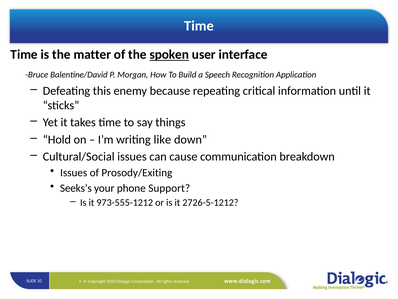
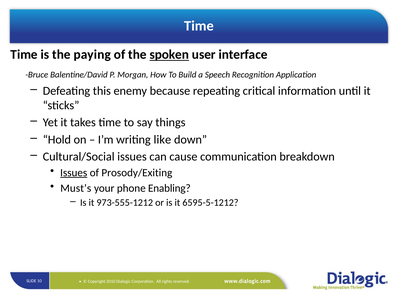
matter: matter -> paying
Issues at (74, 172) underline: none -> present
Seeks’s: Seeks’s -> Must’s
Support: Support -> Enabling
2726-5-1212: 2726-5-1212 -> 6595-5-1212
